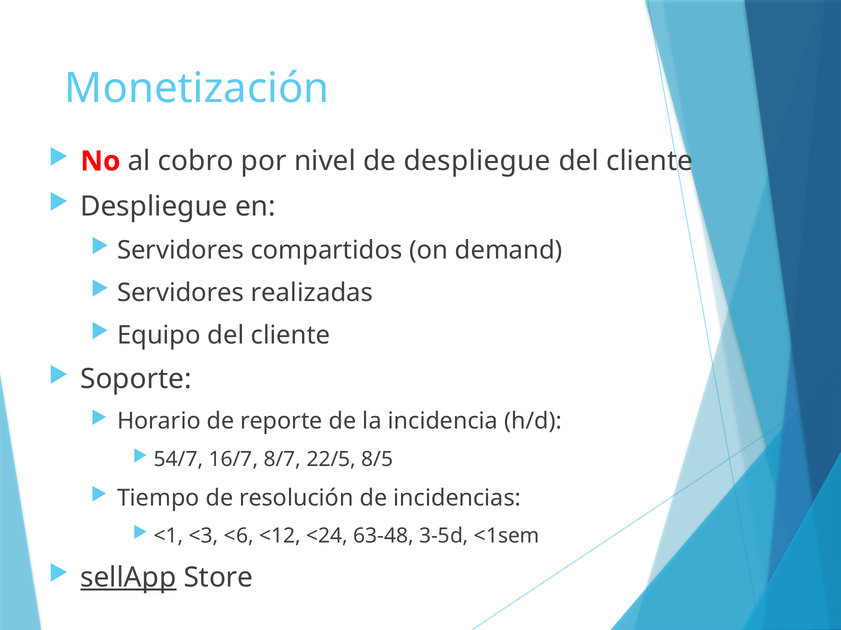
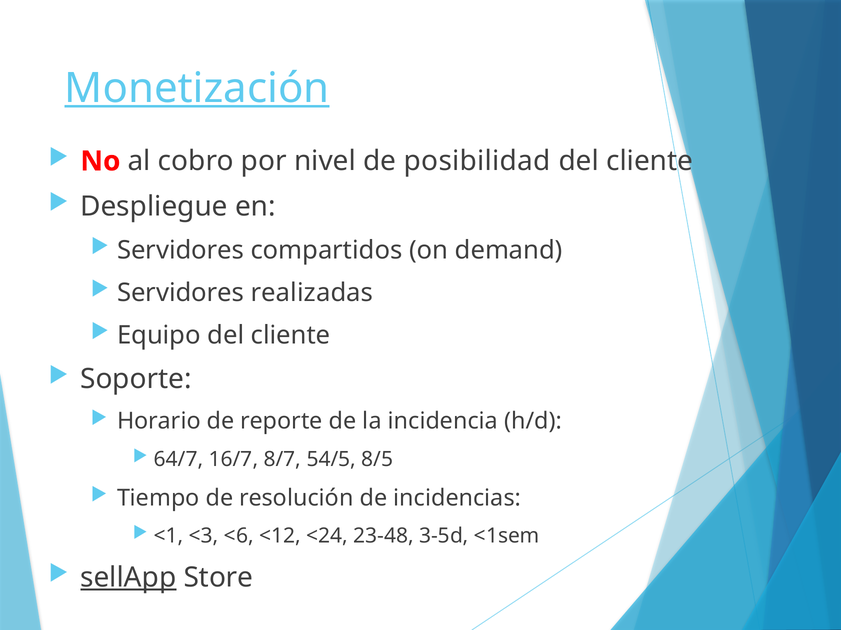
Monetización underline: none -> present
de despliegue: despliegue -> posibilidad
54/7: 54/7 -> 64/7
22/5: 22/5 -> 54/5
63-48: 63-48 -> 23-48
